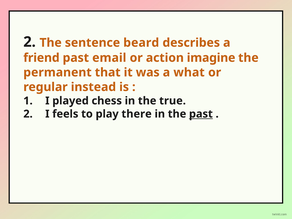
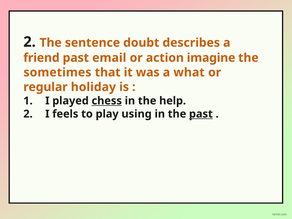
beard: beard -> doubt
permanent: permanent -> sometimes
instead: instead -> holiday
chess underline: none -> present
true: true -> help
there: there -> using
